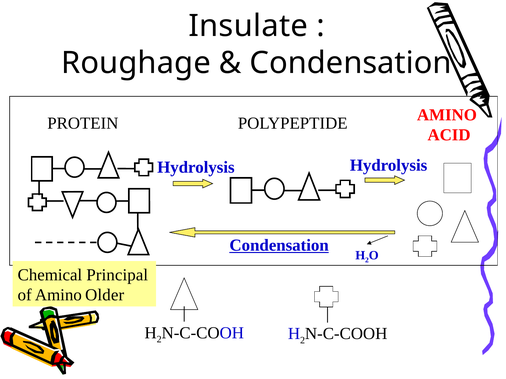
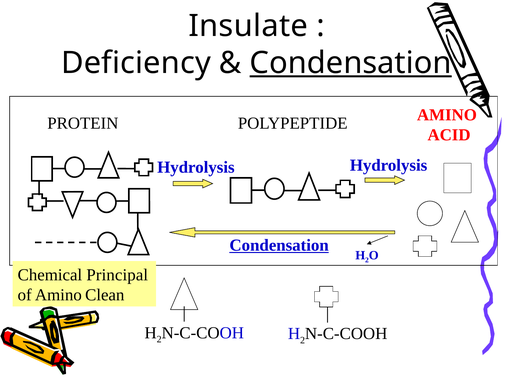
Roughage: Roughage -> Deficiency
Condensation at (351, 63) underline: none -> present
Older: Older -> Clean
